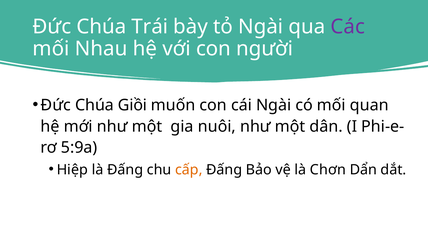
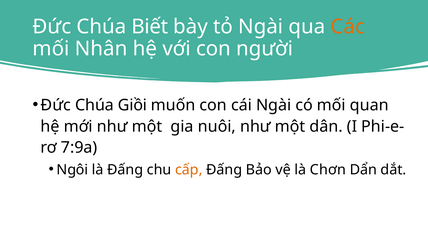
Trái: Trái -> Biết
Các colour: purple -> orange
Nhau: Nhau -> Nhân
5:9a: 5:9a -> 7:9a
Hiệp: Hiệp -> Ngôi
